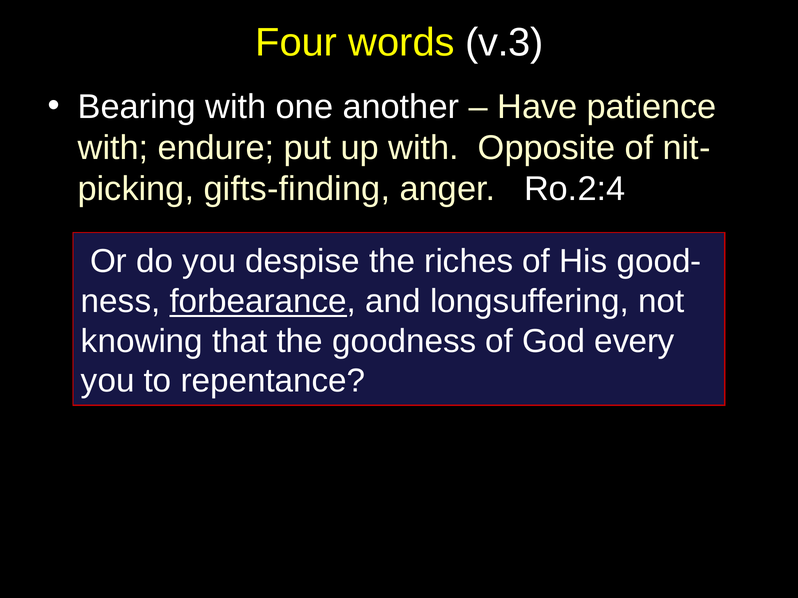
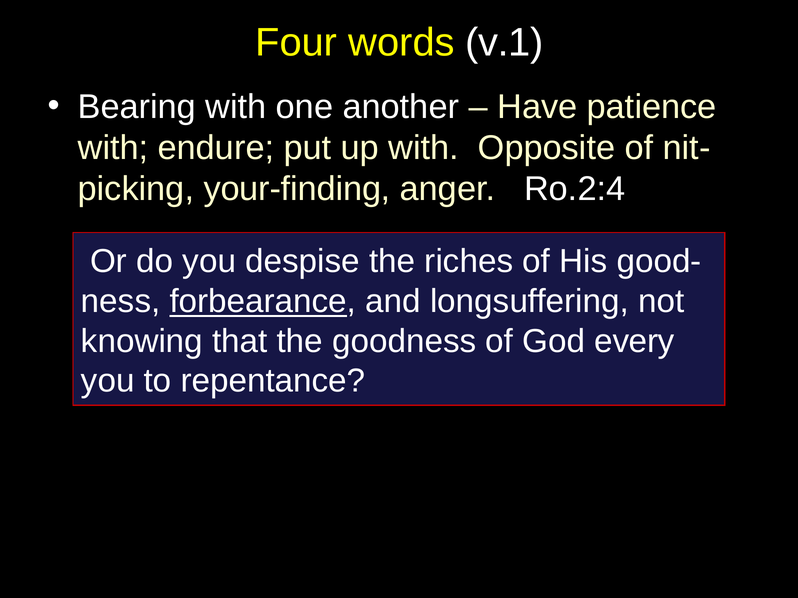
v.3: v.3 -> v.1
gifts-finding: gifts-finding -> your-finding
